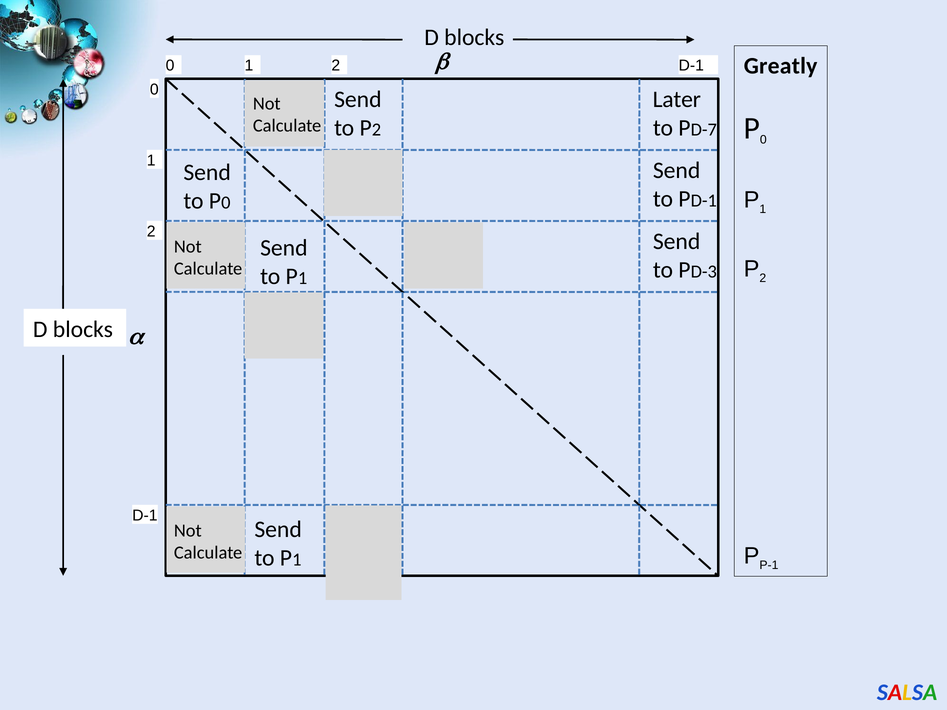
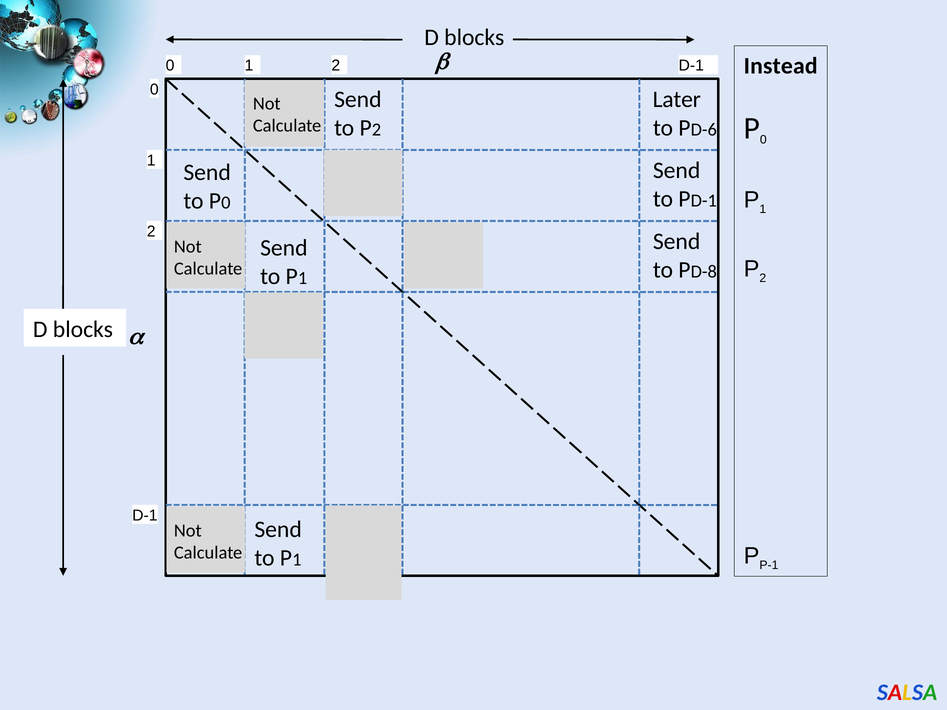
Greatly: Greatly -> Instead
D-7: D-7 -> D-6
D-3: D-3 -> D-8
